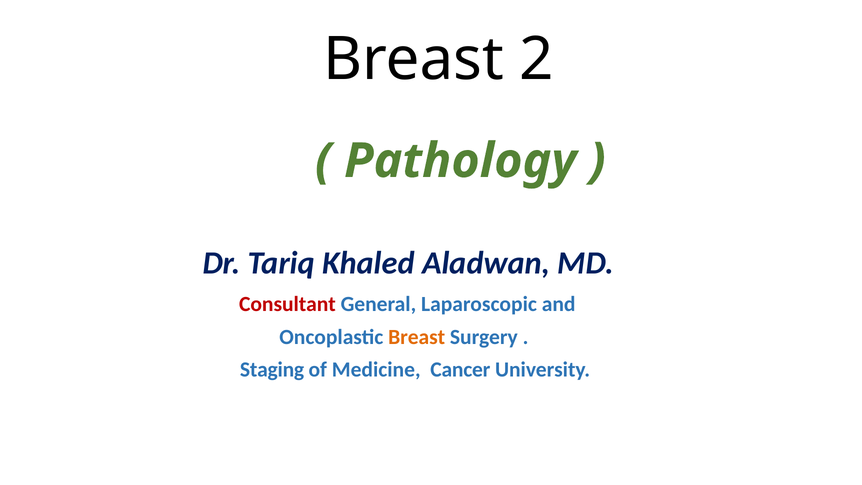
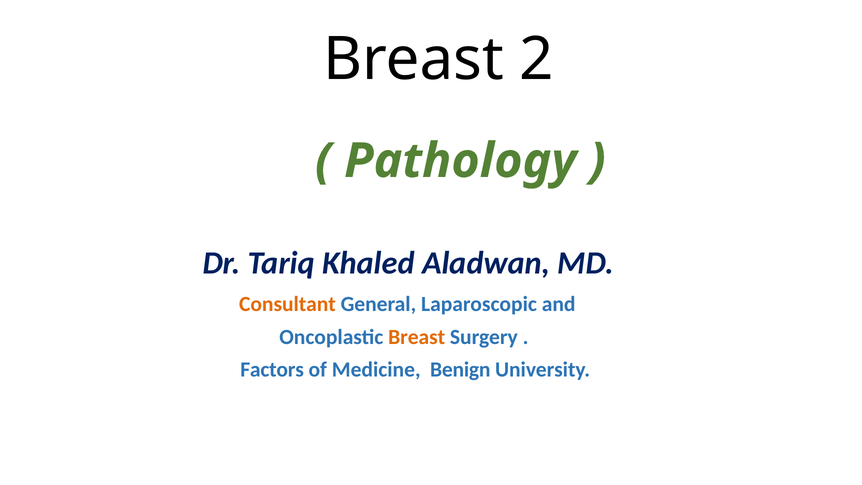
Consultant colour: red -> orange
Staging: Staging -> Factors
Cancer: Cancer -> Benign
